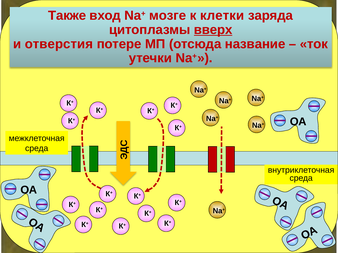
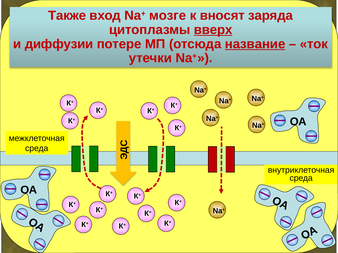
клетки: клетки -> вносят
отверстия: отверстия -> диффузии
название underline: none -> present
